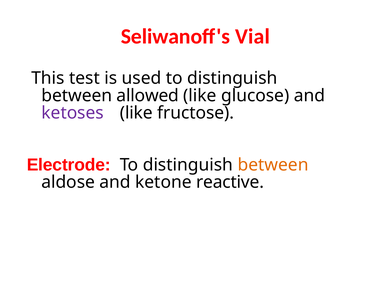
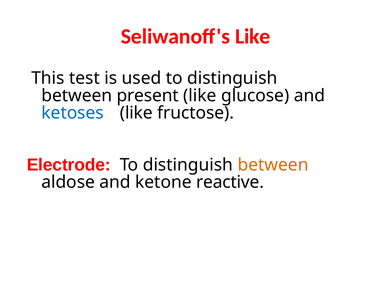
Seliwanoff's Vial: Vial -> Like
allowed: allowed -> present
ketoses colour: purple -> blue
